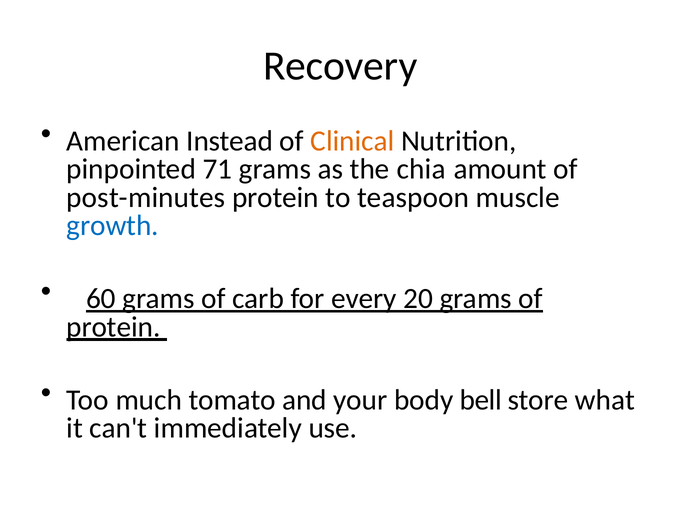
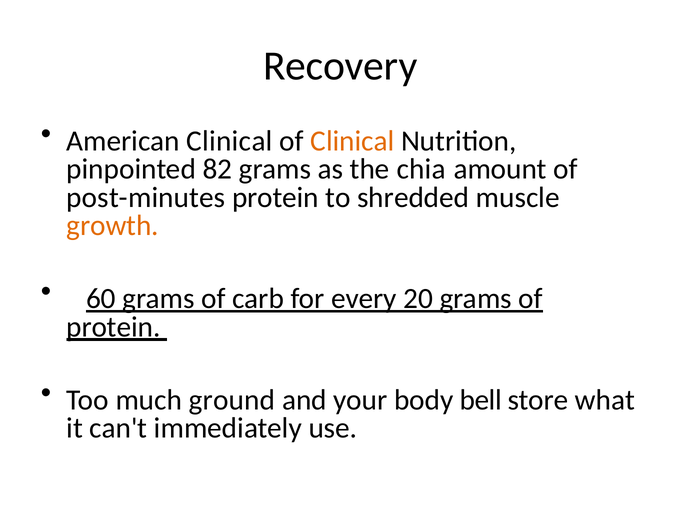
American Instead: Instead -> Clinical
71: 71 -> 82
teaspoon: teaspoon -> shredded
growth colour: blue -> orange
tomato: tomato -> ground
